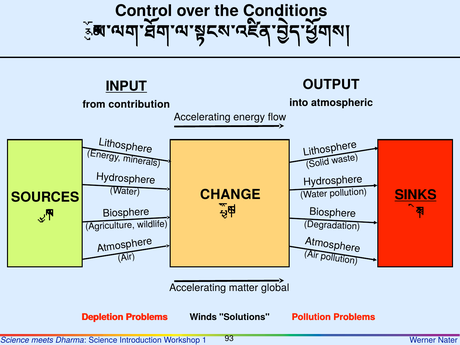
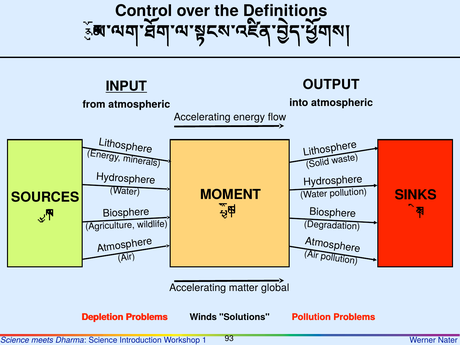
Conditions: Conditions -> Definitions
from contribution: contribution -> atmospheric
CHANGE: CHANGE -> MOMENT
SINKS underline: present -> none
